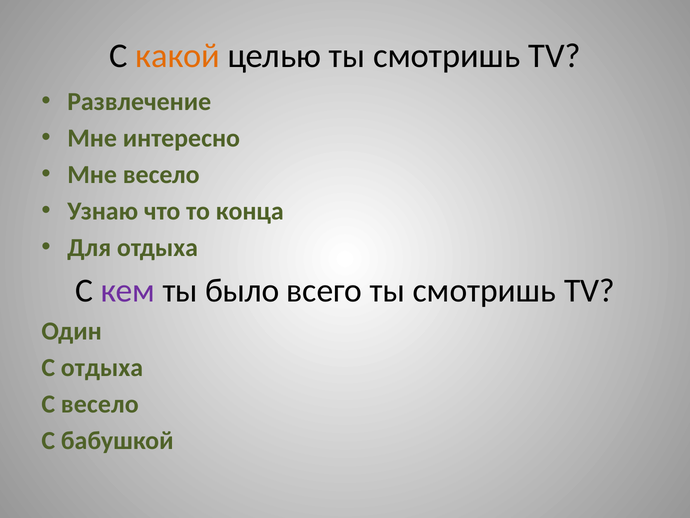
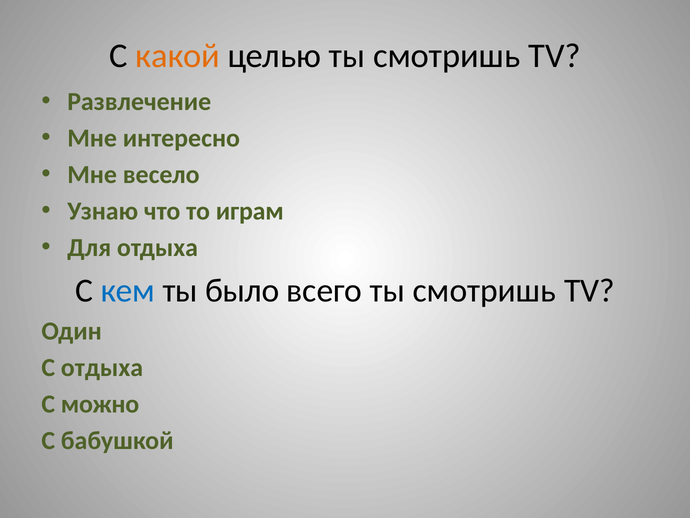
конца: конца -> играм
кем colour: purple -> blue
С весело: весело -> можно
